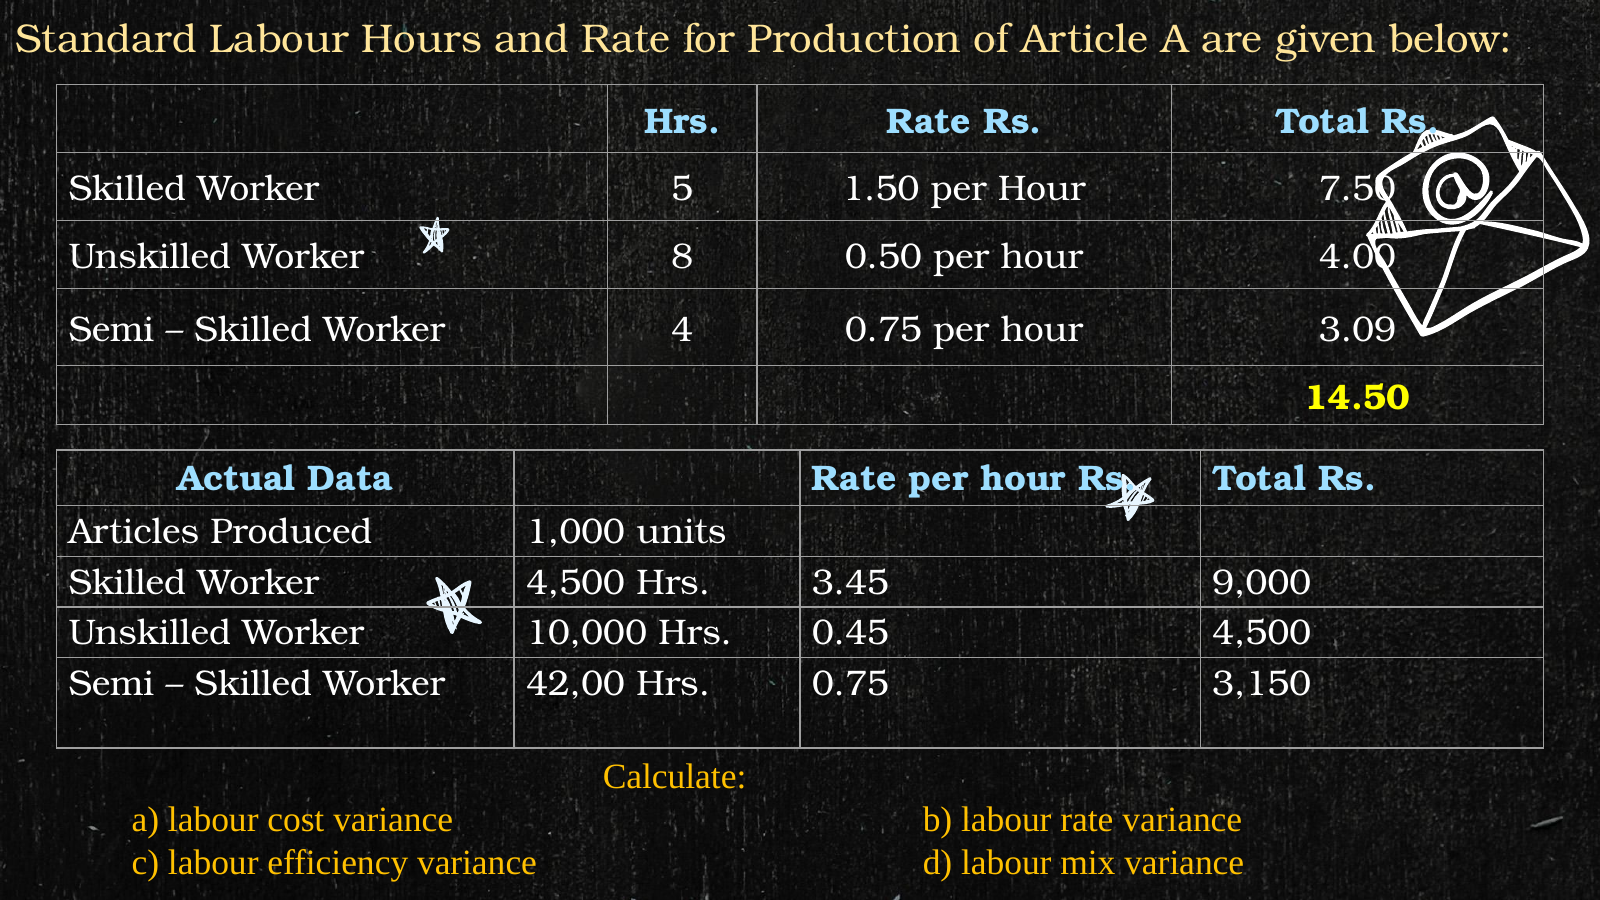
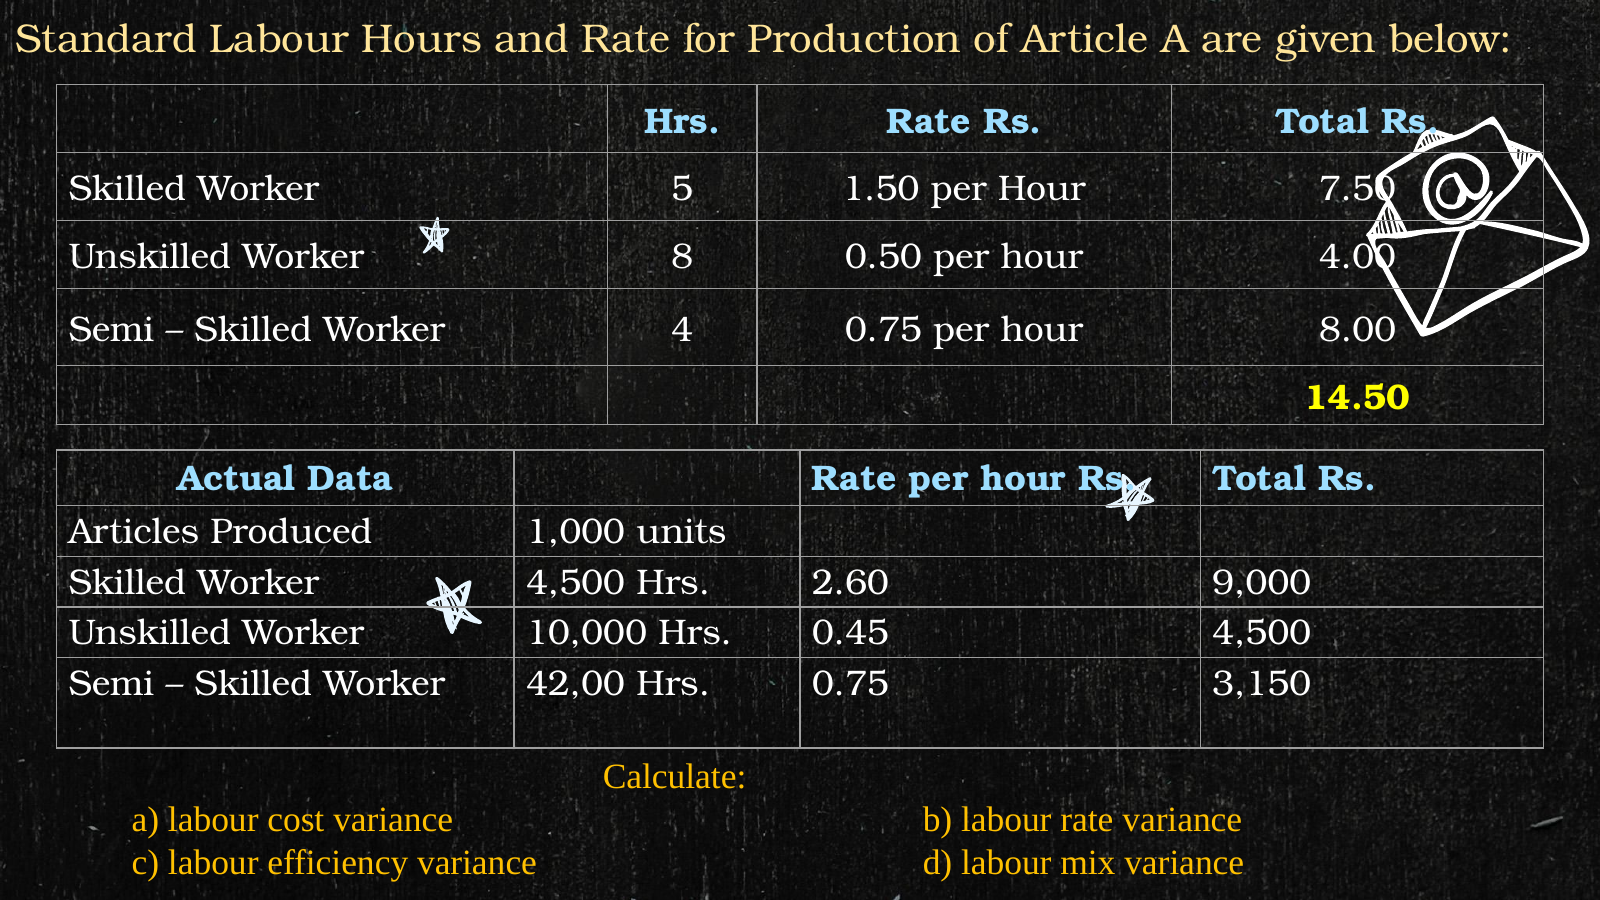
3.09: 3.09 -> 8.00
3.45: 3.45 -> 2.60
